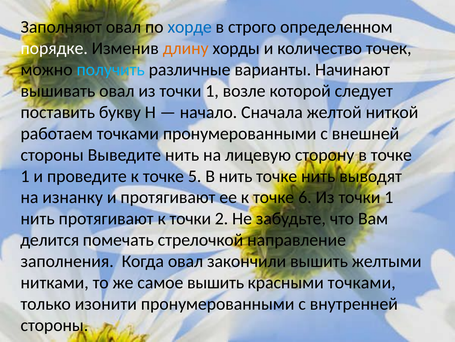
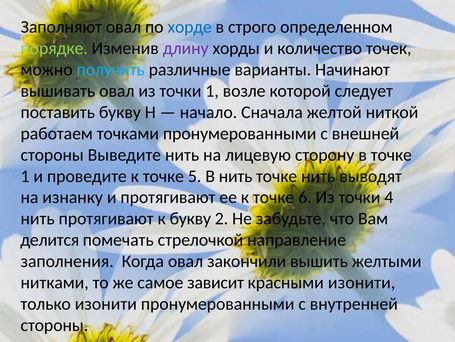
порядке colour: white -> light green
длину colour: orange -> purple
6 Из точки 1: 1 -> 4
к точки: точки -> букву
самое вышить: вышить -> зависит
красными точками: точками -> изонити
